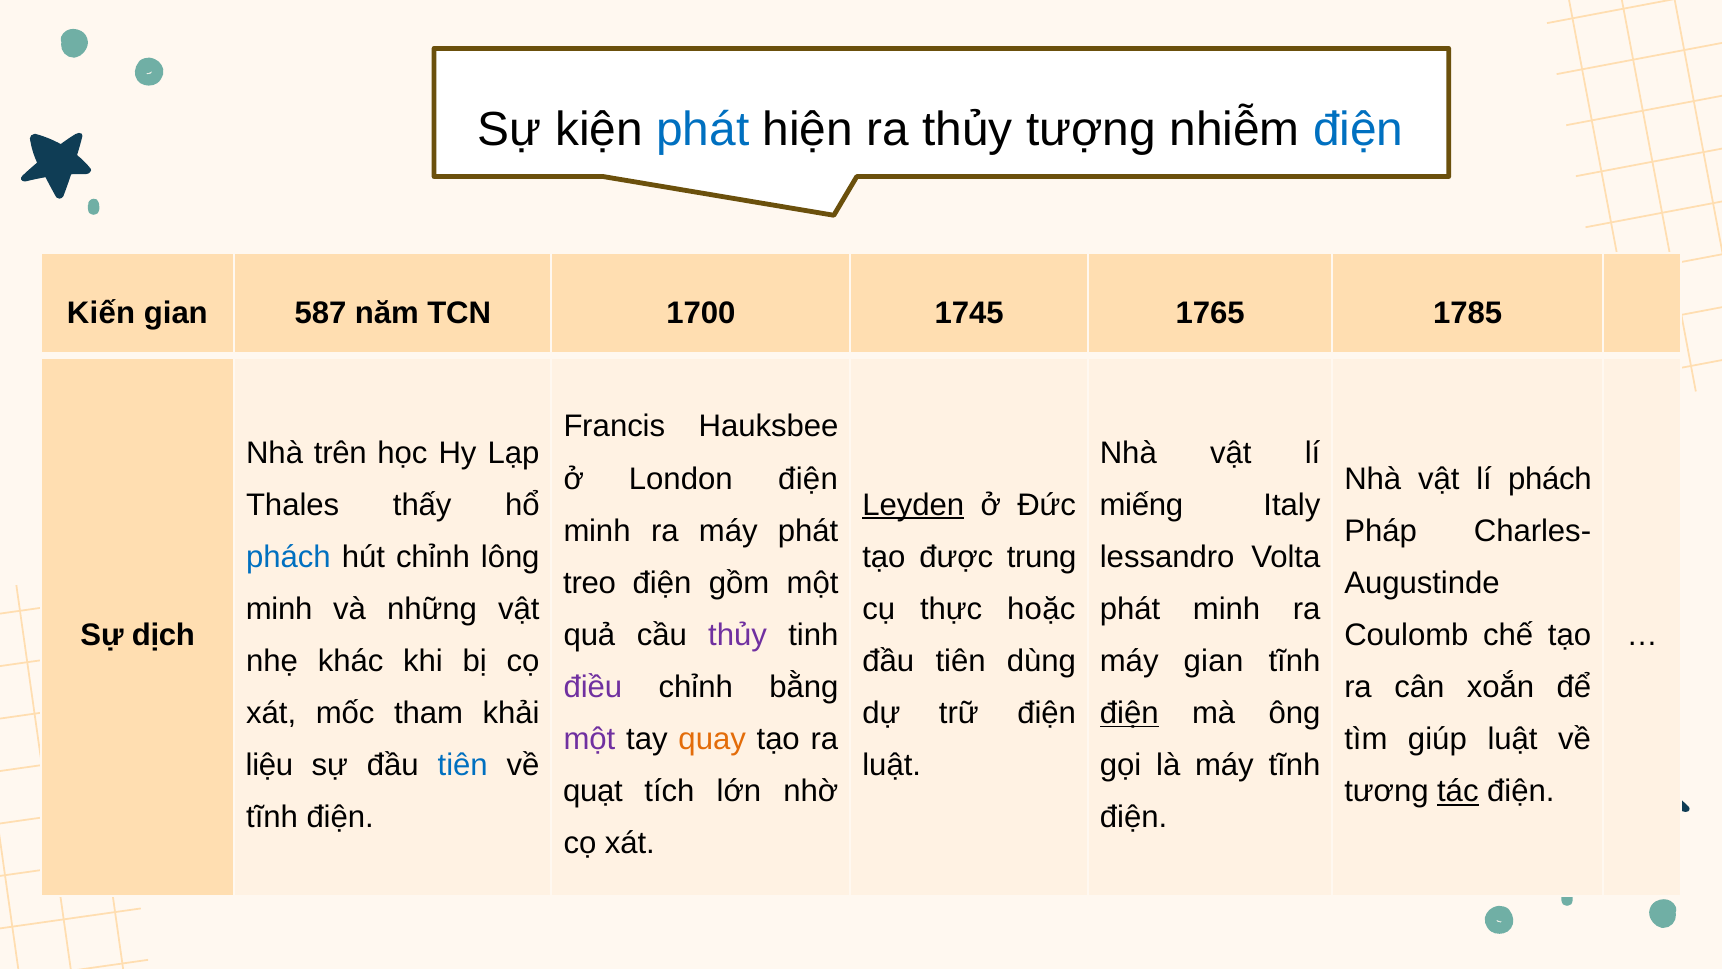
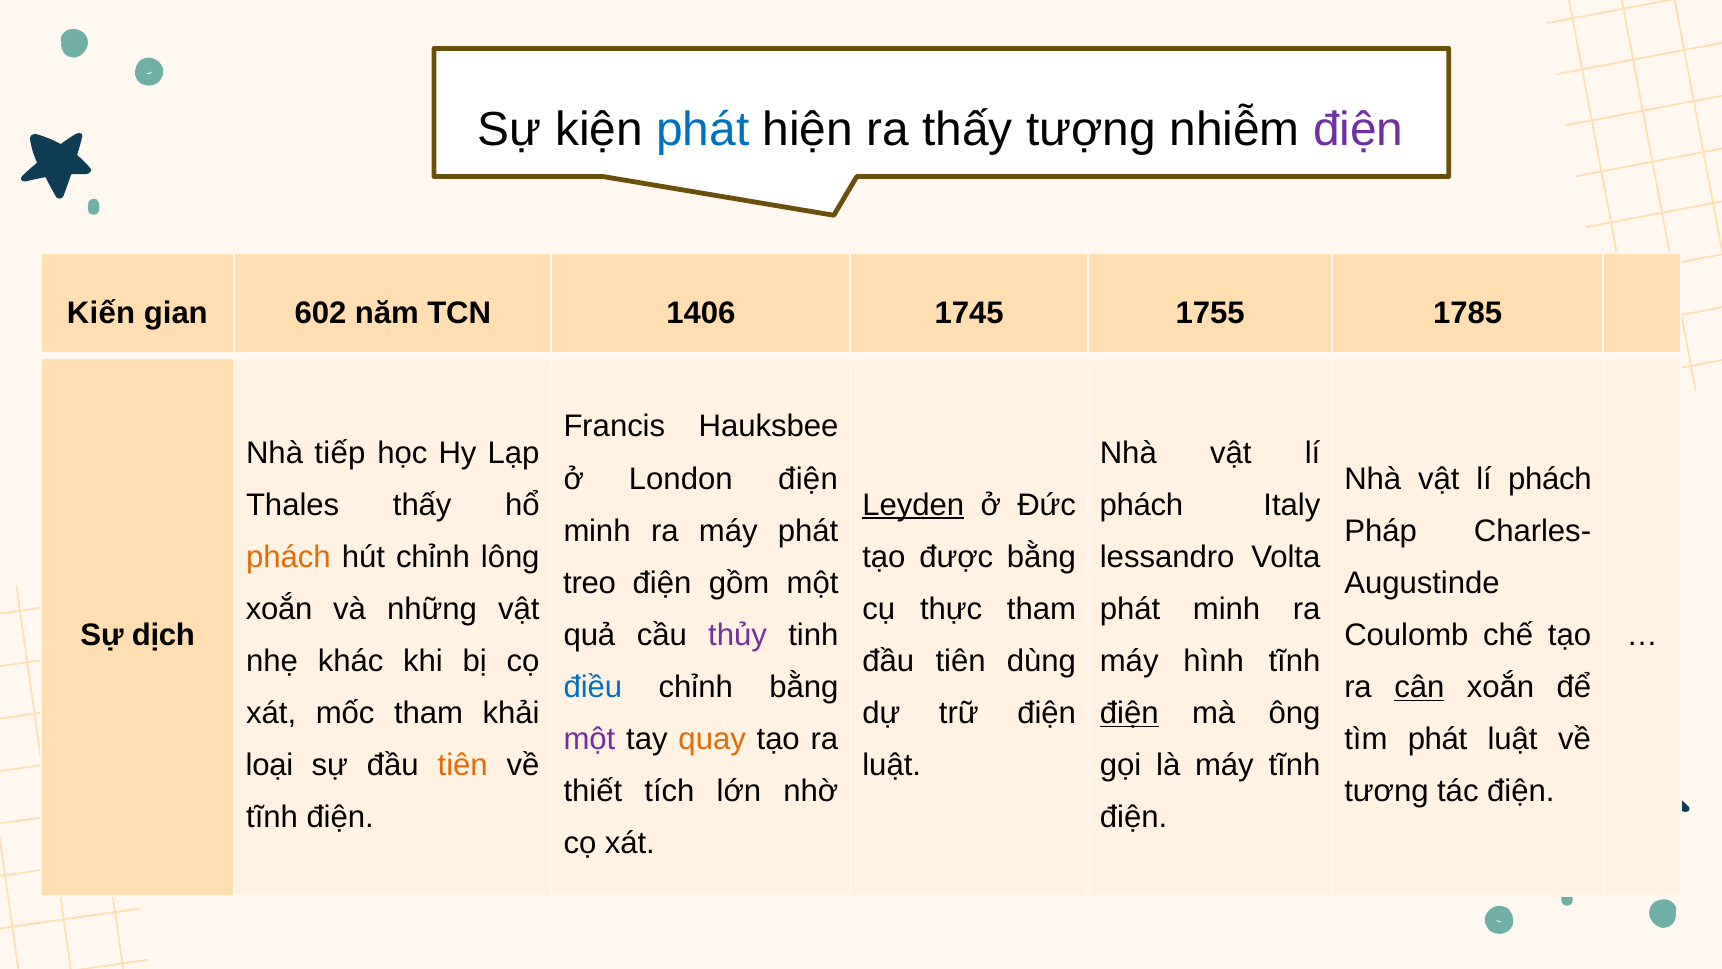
ra thủy: thủy -> thấy
điện at (1358, 130) colour: blue -> purple
587: 587 -> 602
1700: 1700 -> 1406
1765: 1765 -> 1755
trên: trên -> tiếp
miếng at (1141, 505): miếng -> phách
phách at (288, 557) colour: blue -> orange
được trung: trung -> bằng
minh at (279, 609): minh -> xoắn
thực hoặc: hoặc -> tham
máy gian: gian -> hình
điều colour: purple -> blue
cân underline: none -> present
tìm giúp: giúp -> phát
liệu: liệu -> loại
tiên at (463, 765) colour: blue -> orange
quạt: quạt -> thiết
tác underline: present -> none
